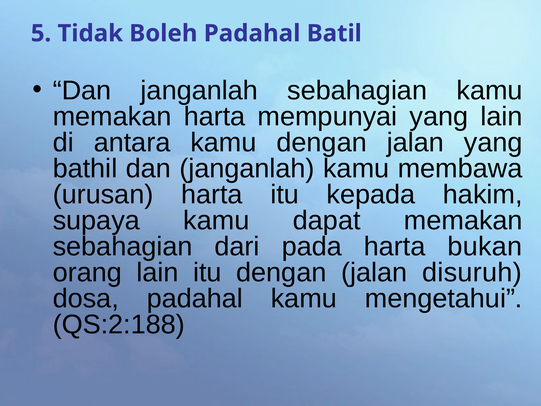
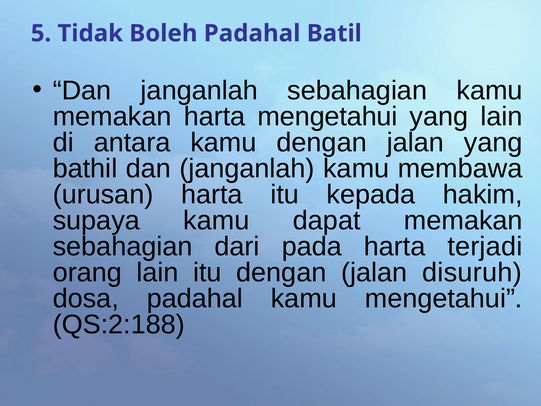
harta mempunyai: mempunyai -> mengetahui
bukan: bukan -> terjadi
